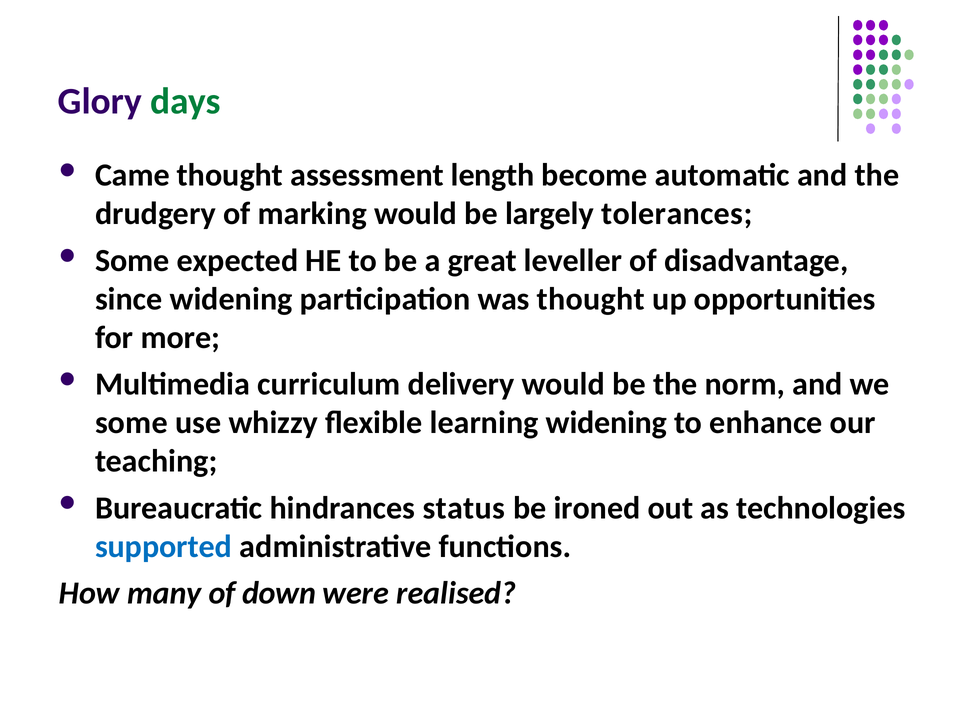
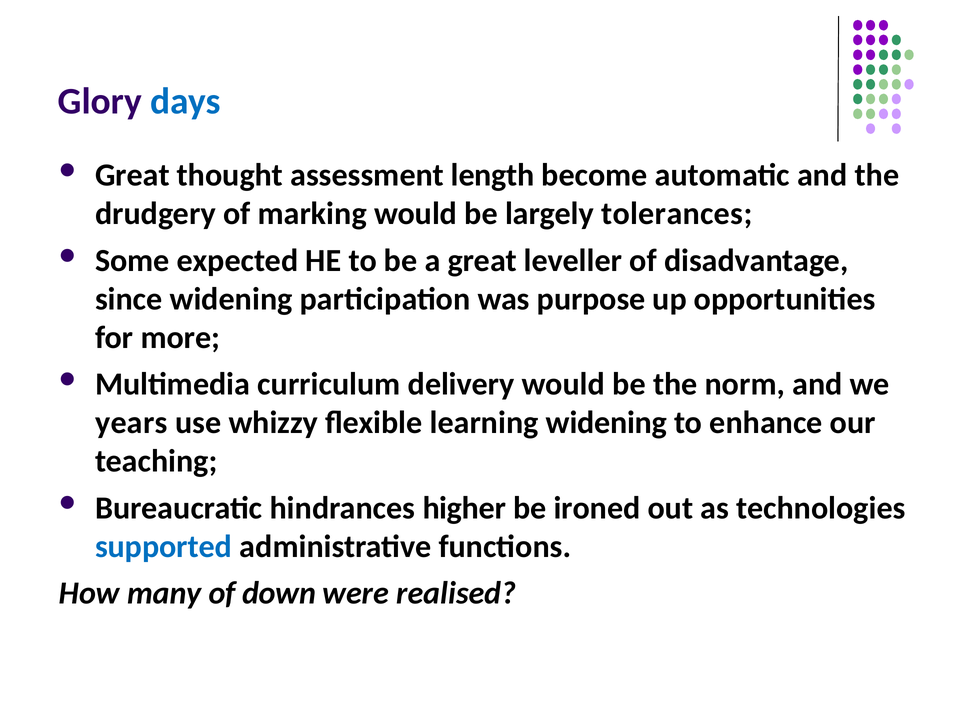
days colour: green -> blue
Came at (132, 175): Came -> Great
was thought: thought -> purpose
some at (131, 422): some -> years
status: status -> higher
